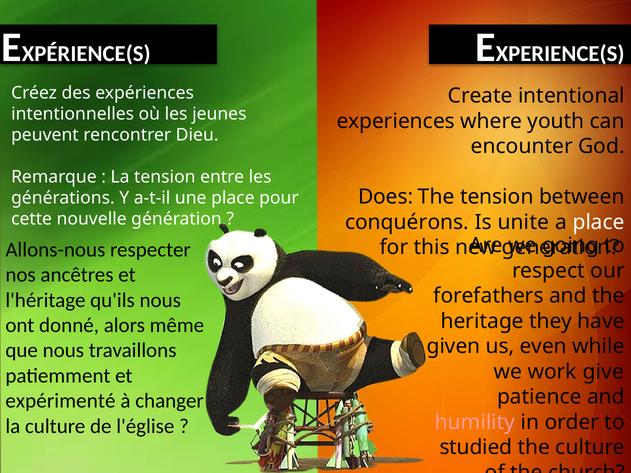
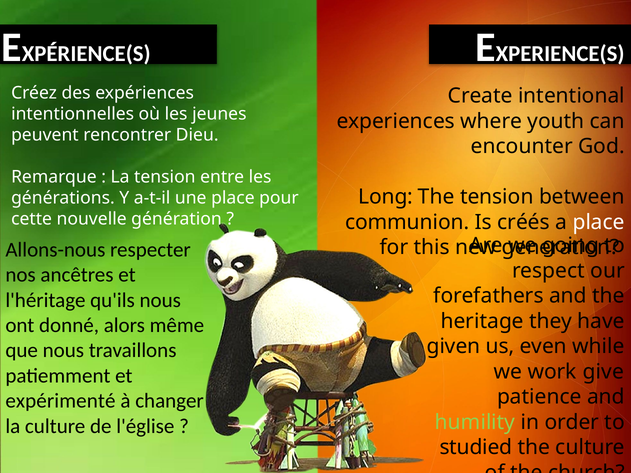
Does: Does -> Long
conquérons: conquérons -> communion
unite: unite -> créés
humility colour: pink -> light green
